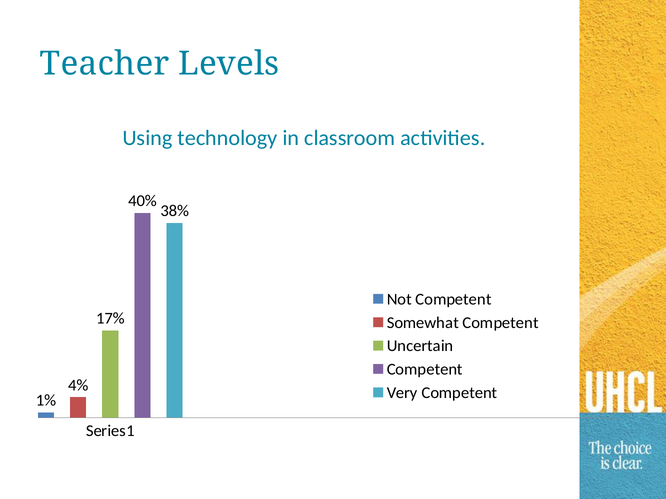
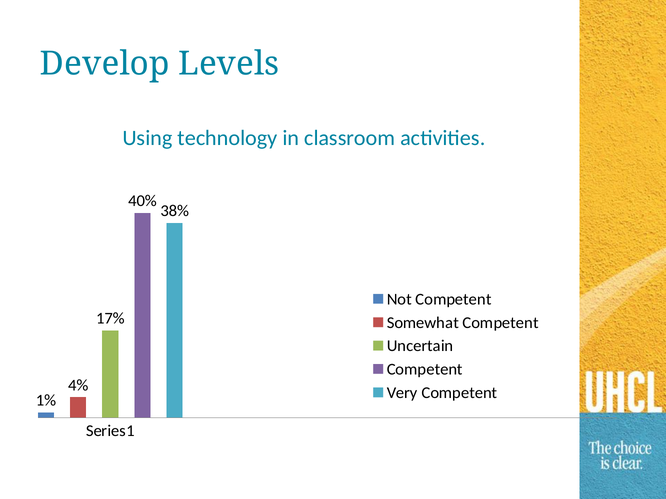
Teacher: Teacher -> Develop
